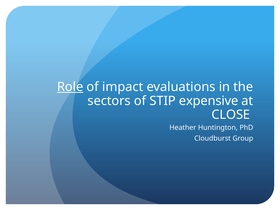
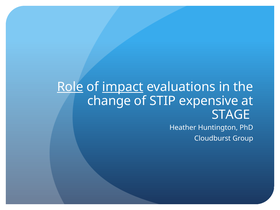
impact underline: none -> present
sectors: sectors -> change
CLOSE: CLOSE -> STAGE
